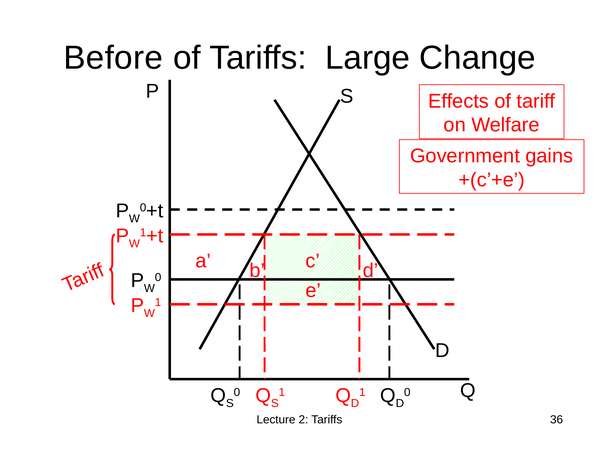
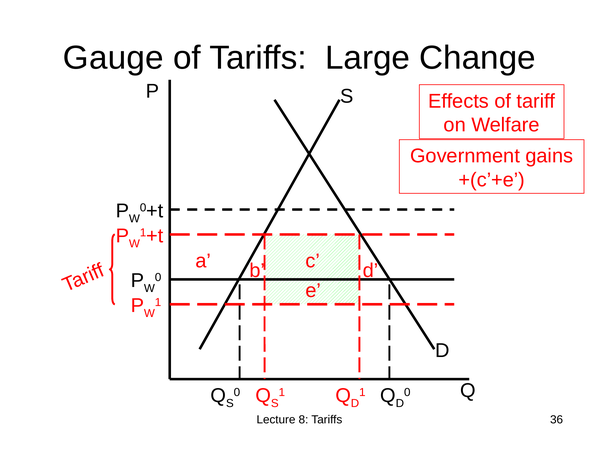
Before: Before -> Gauge
2: 2 -> 8
